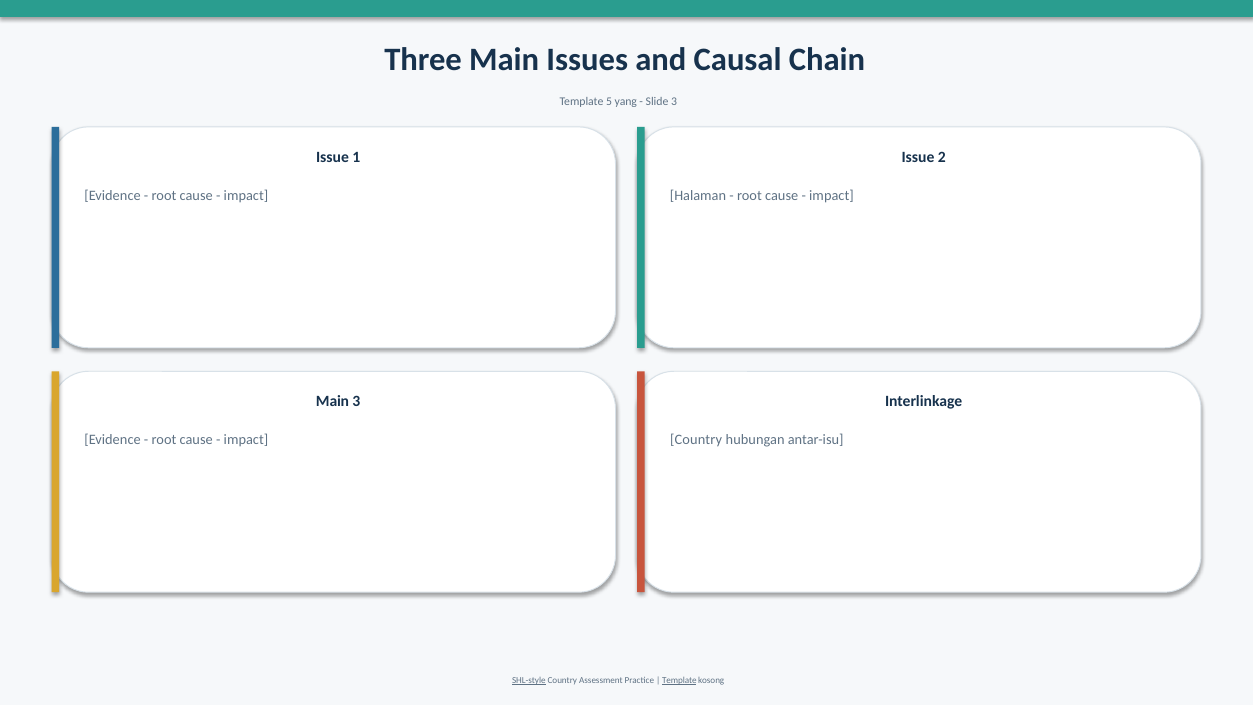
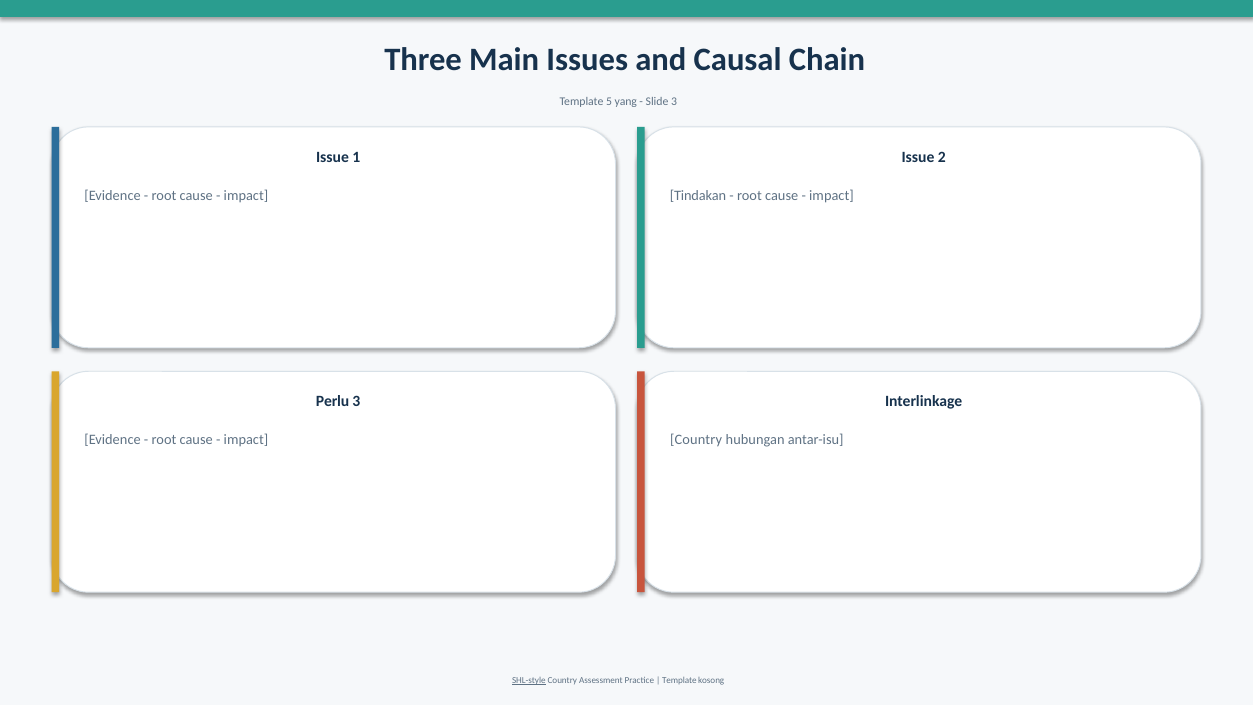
Halaman: Halaman -> Tindakan
Main at (333, 401): Main -> Perlu
Template at (679, 680) underline: present -> none
